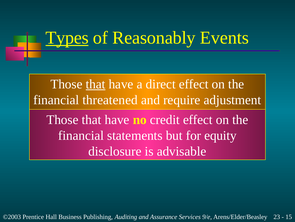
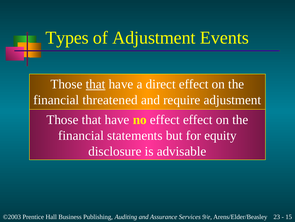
Types underline: present -> none
of Reasonably: Reasonably -> Adjustment
no credit: credit -> effect
